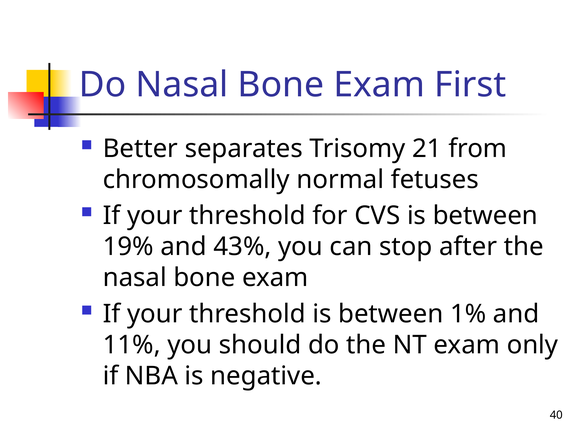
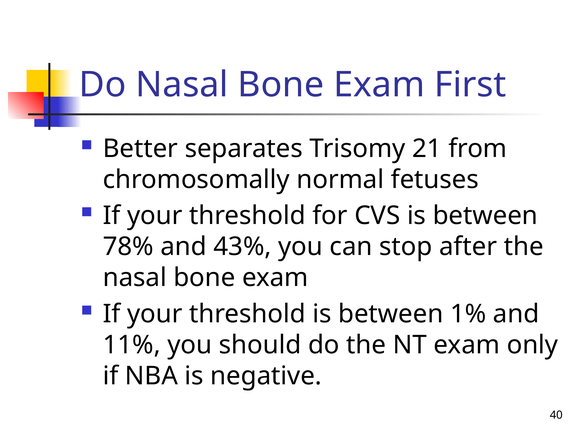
19%: 19% -> 78%
